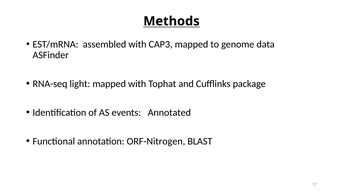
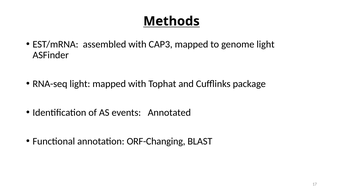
genome data: data -> light
ORF-Nitrogen: ORF-Nitrogen -> ORF-Changing
